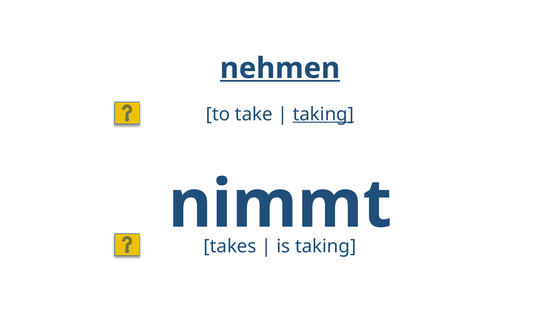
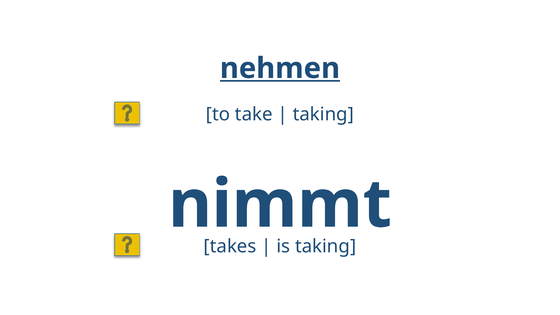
taking at (323, 114) underline: present -> none
